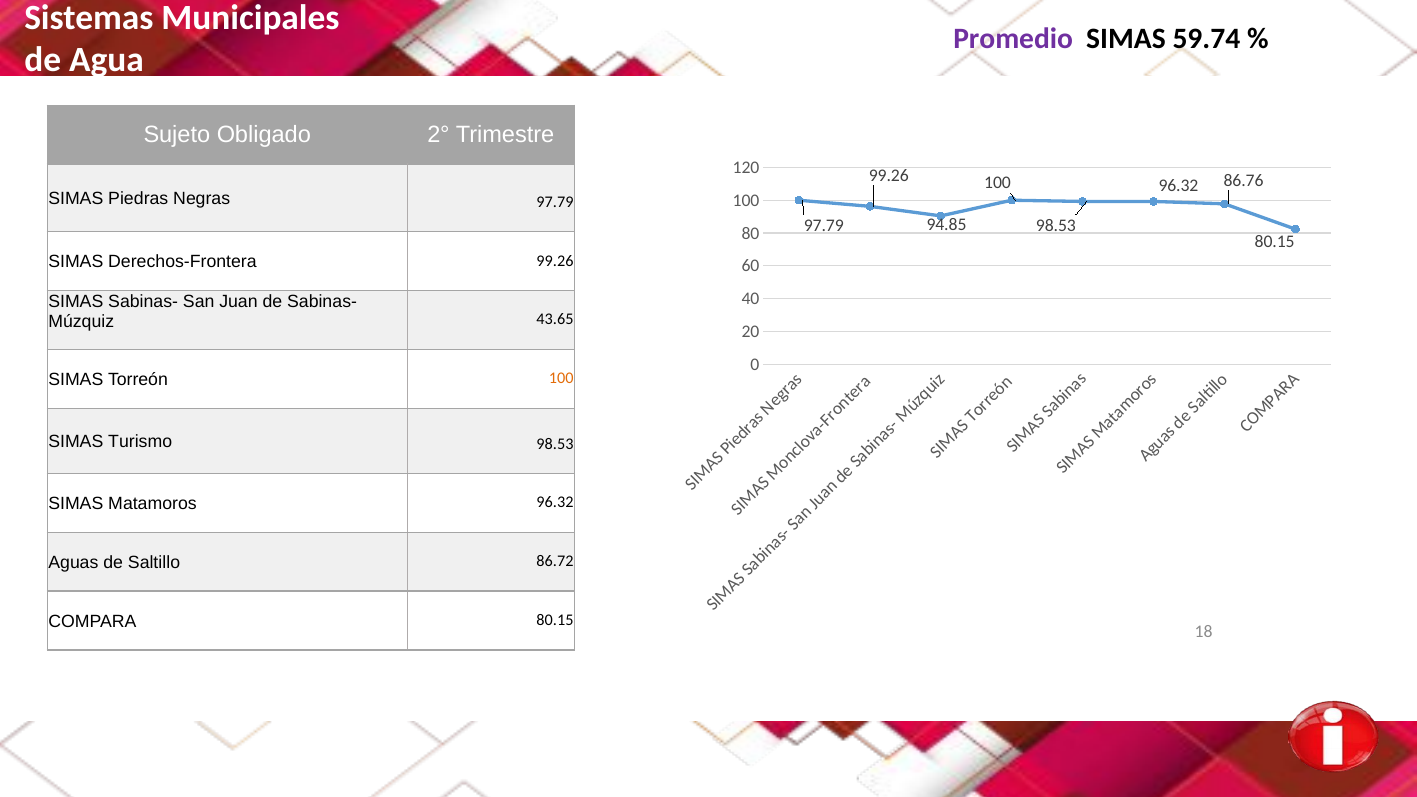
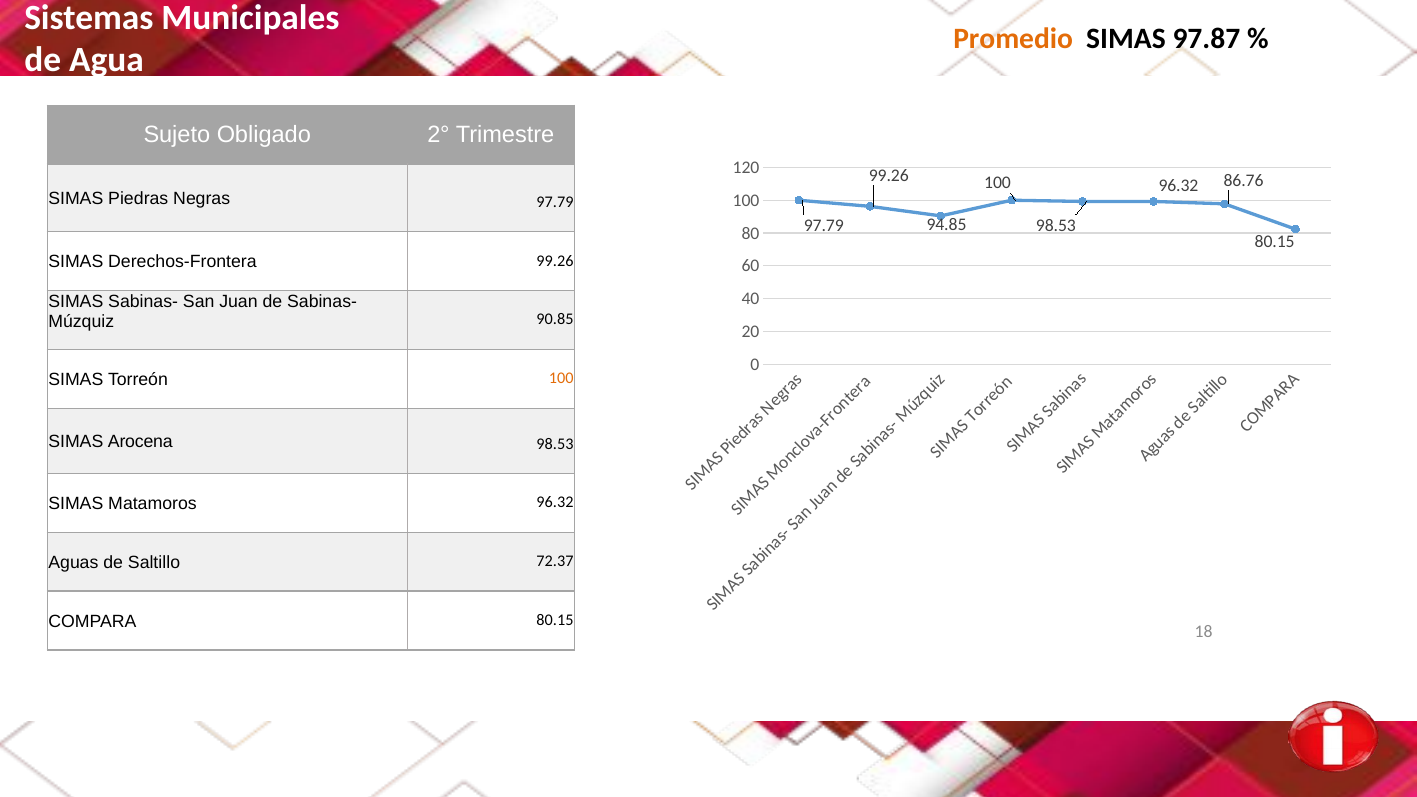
Promedio colour: purple -> orange
59.74: 59.74 -> 97.87
43.65: 43.65 -> 90.85
Turismo: Turismo -> Arocena
86.72: 86.72 -> 72.37
